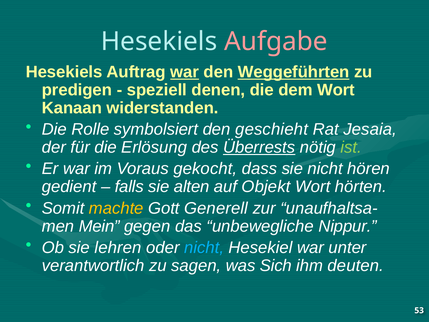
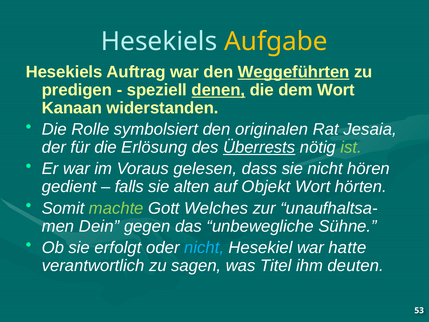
Aufgabe colour: pink -> yellow
war at (185, 72) underline: present -> none
denen underline: none -> present
geschieht: geschieht -> originalen
gekocht: gekocht -> gelesen
machte colour: yellow -> light green
Generell: Generell -> Welches
Mein: Mein -> Dein
Nippur: Nippur -> Sühne
lehren: lehren -> erfolgt
unter: unter -> hatte
Sich: Sich -> Titel
